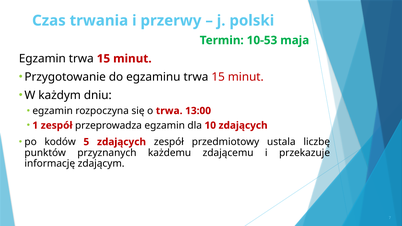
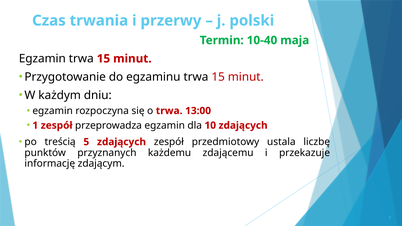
10-53: 10-53 -> 10-40
kodów: kodów -> treścią
